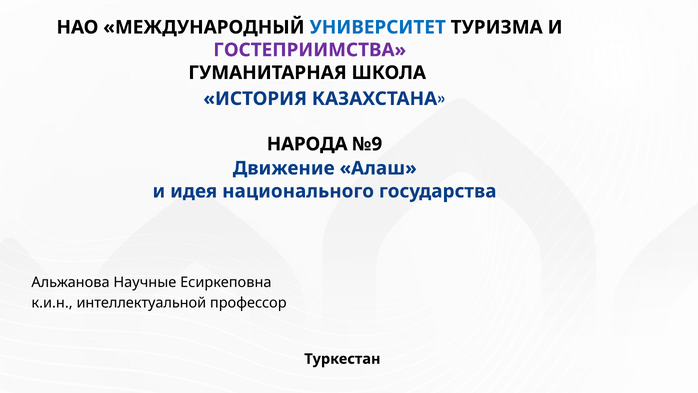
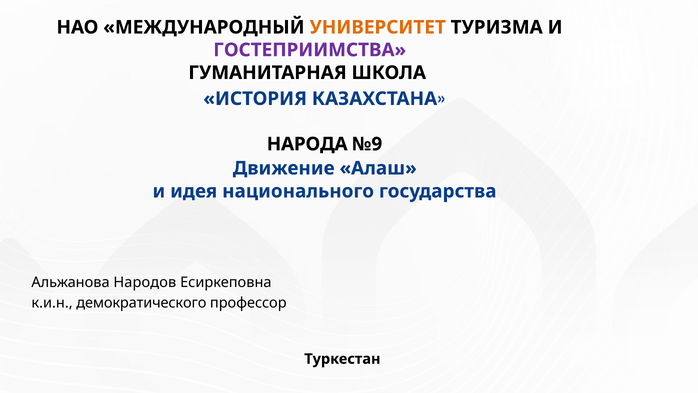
УНИВЕРСИТЕТ colour: blue -> orange
Научные: Научные -> Народов
интеллектуальной: интеллектуальной -> демократического
